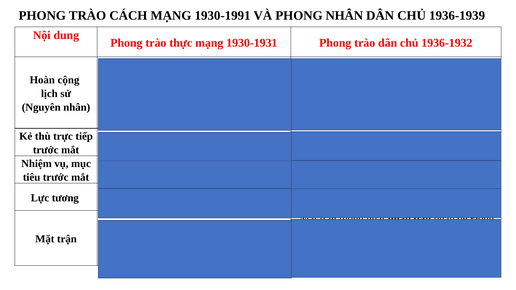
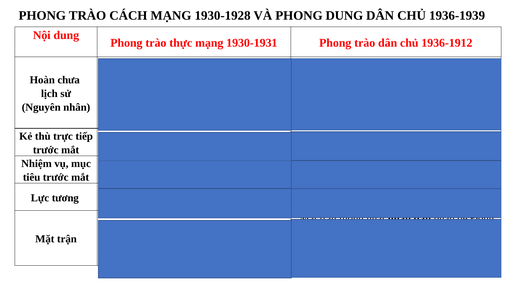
1930-1991: 1930-1991 -> 1930-1928
PHONG NHÂN: NHÂN -> DUNG
1936-1932: 1936-1932 -> 1936-1912
Hoàn cộng: cộng -> chưa
